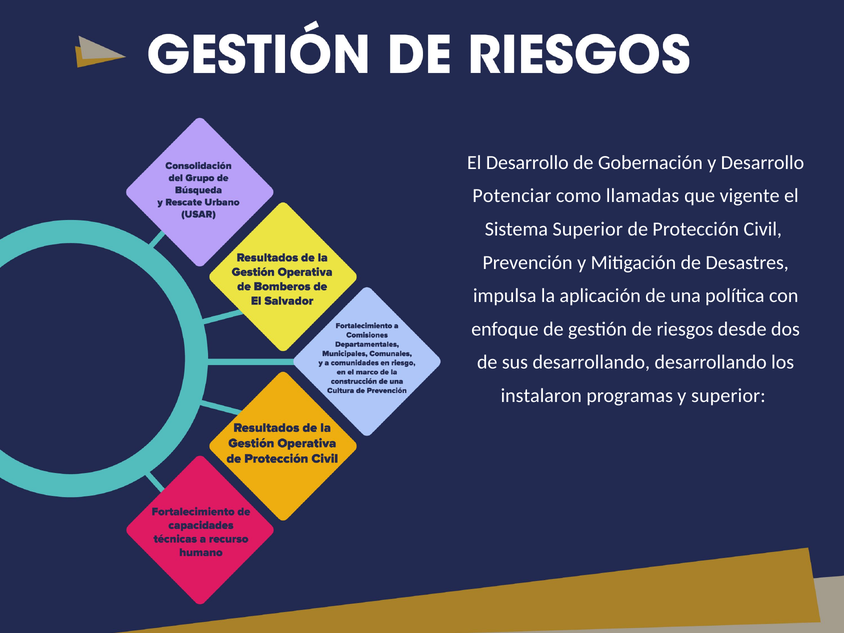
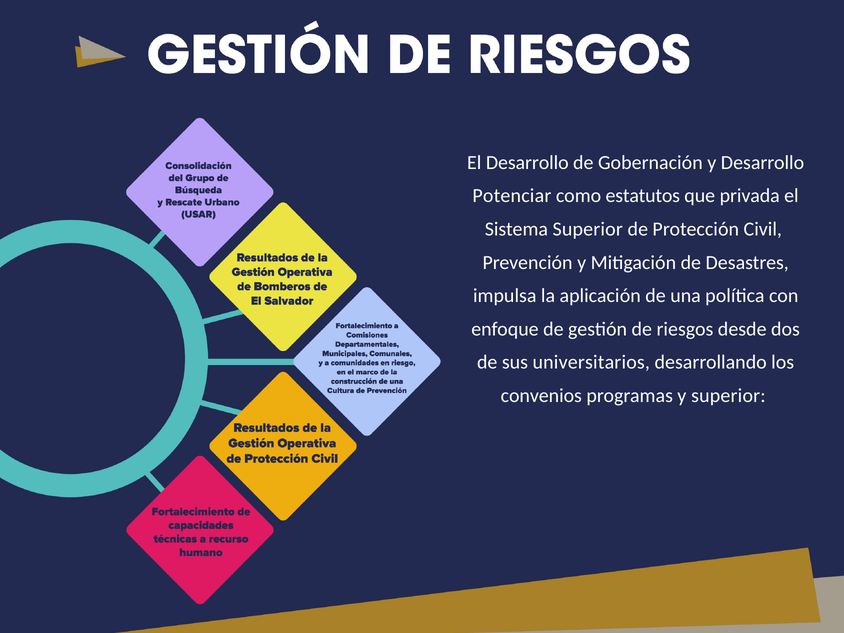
llamadas: llamadas -> estatutos
vigente: vigente -> privada
sus desarrollando: desarrollando -> universitarios
instalaron: instalaron -> convenios
